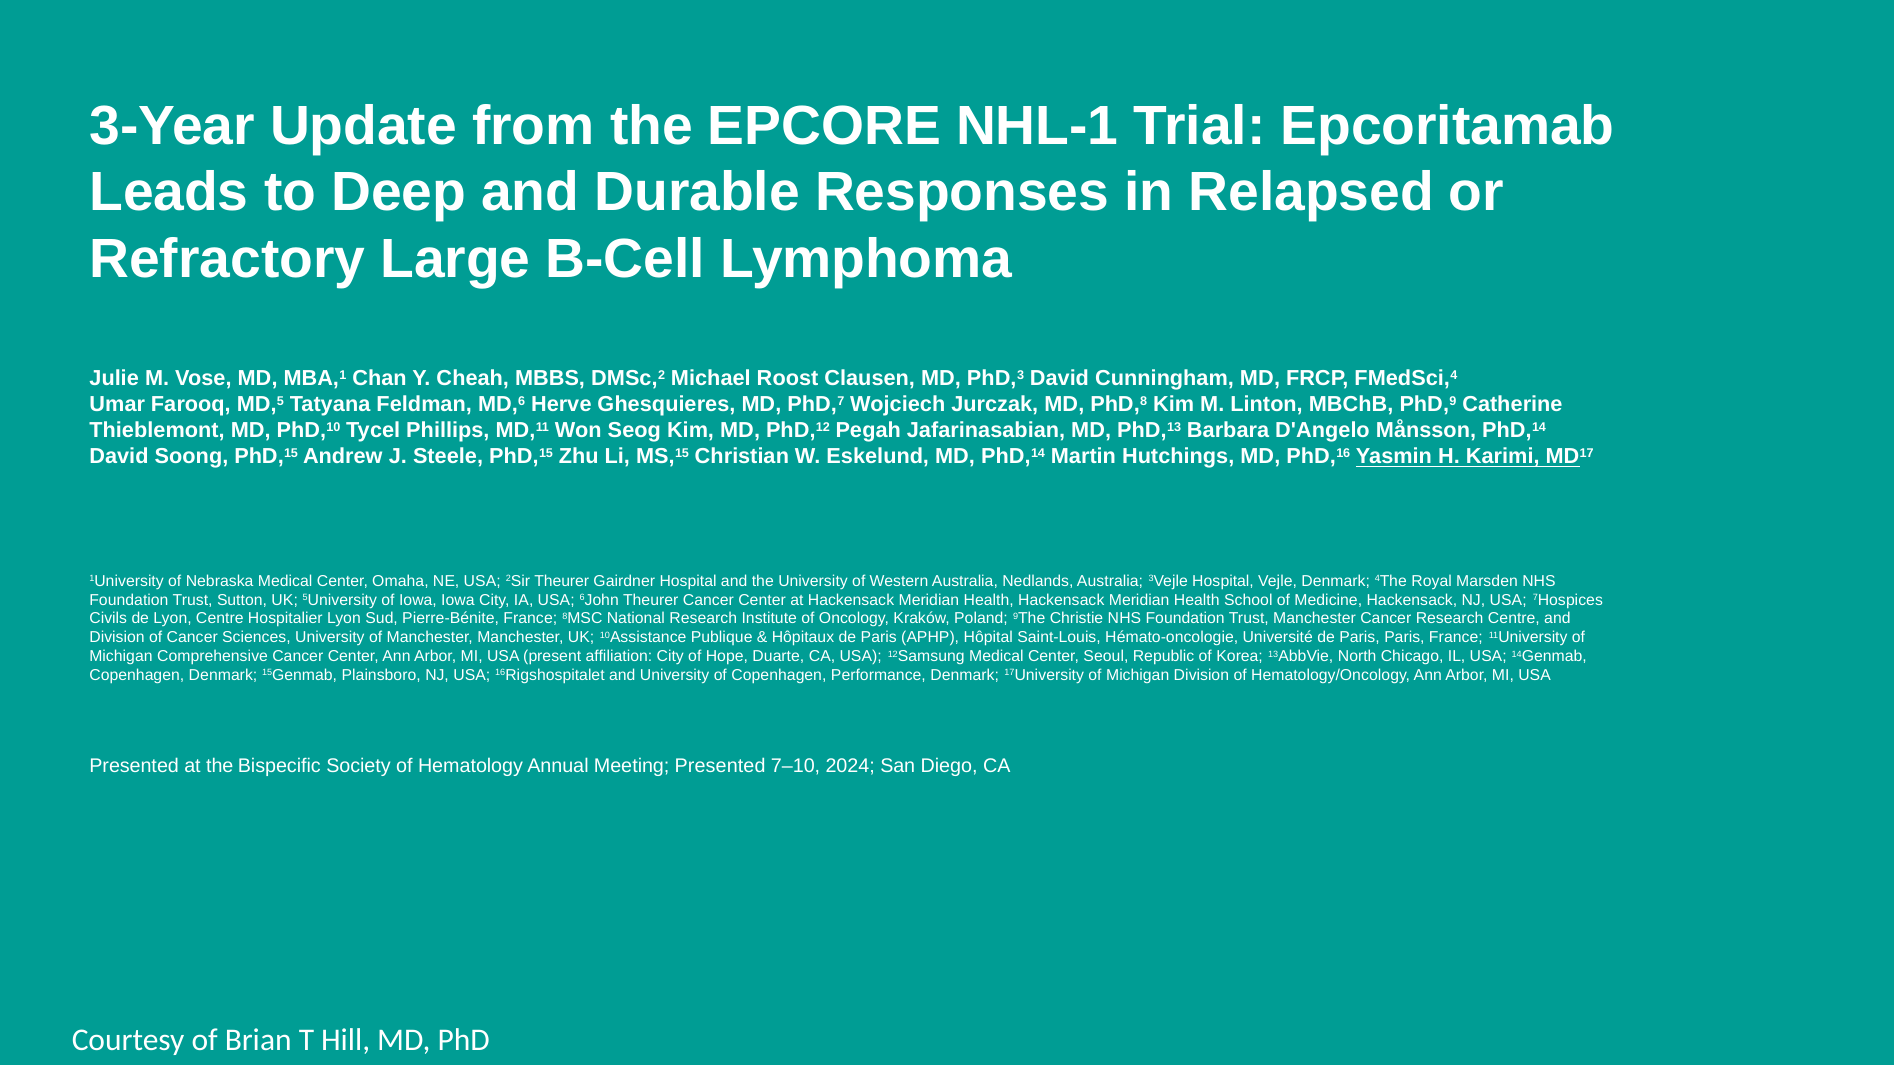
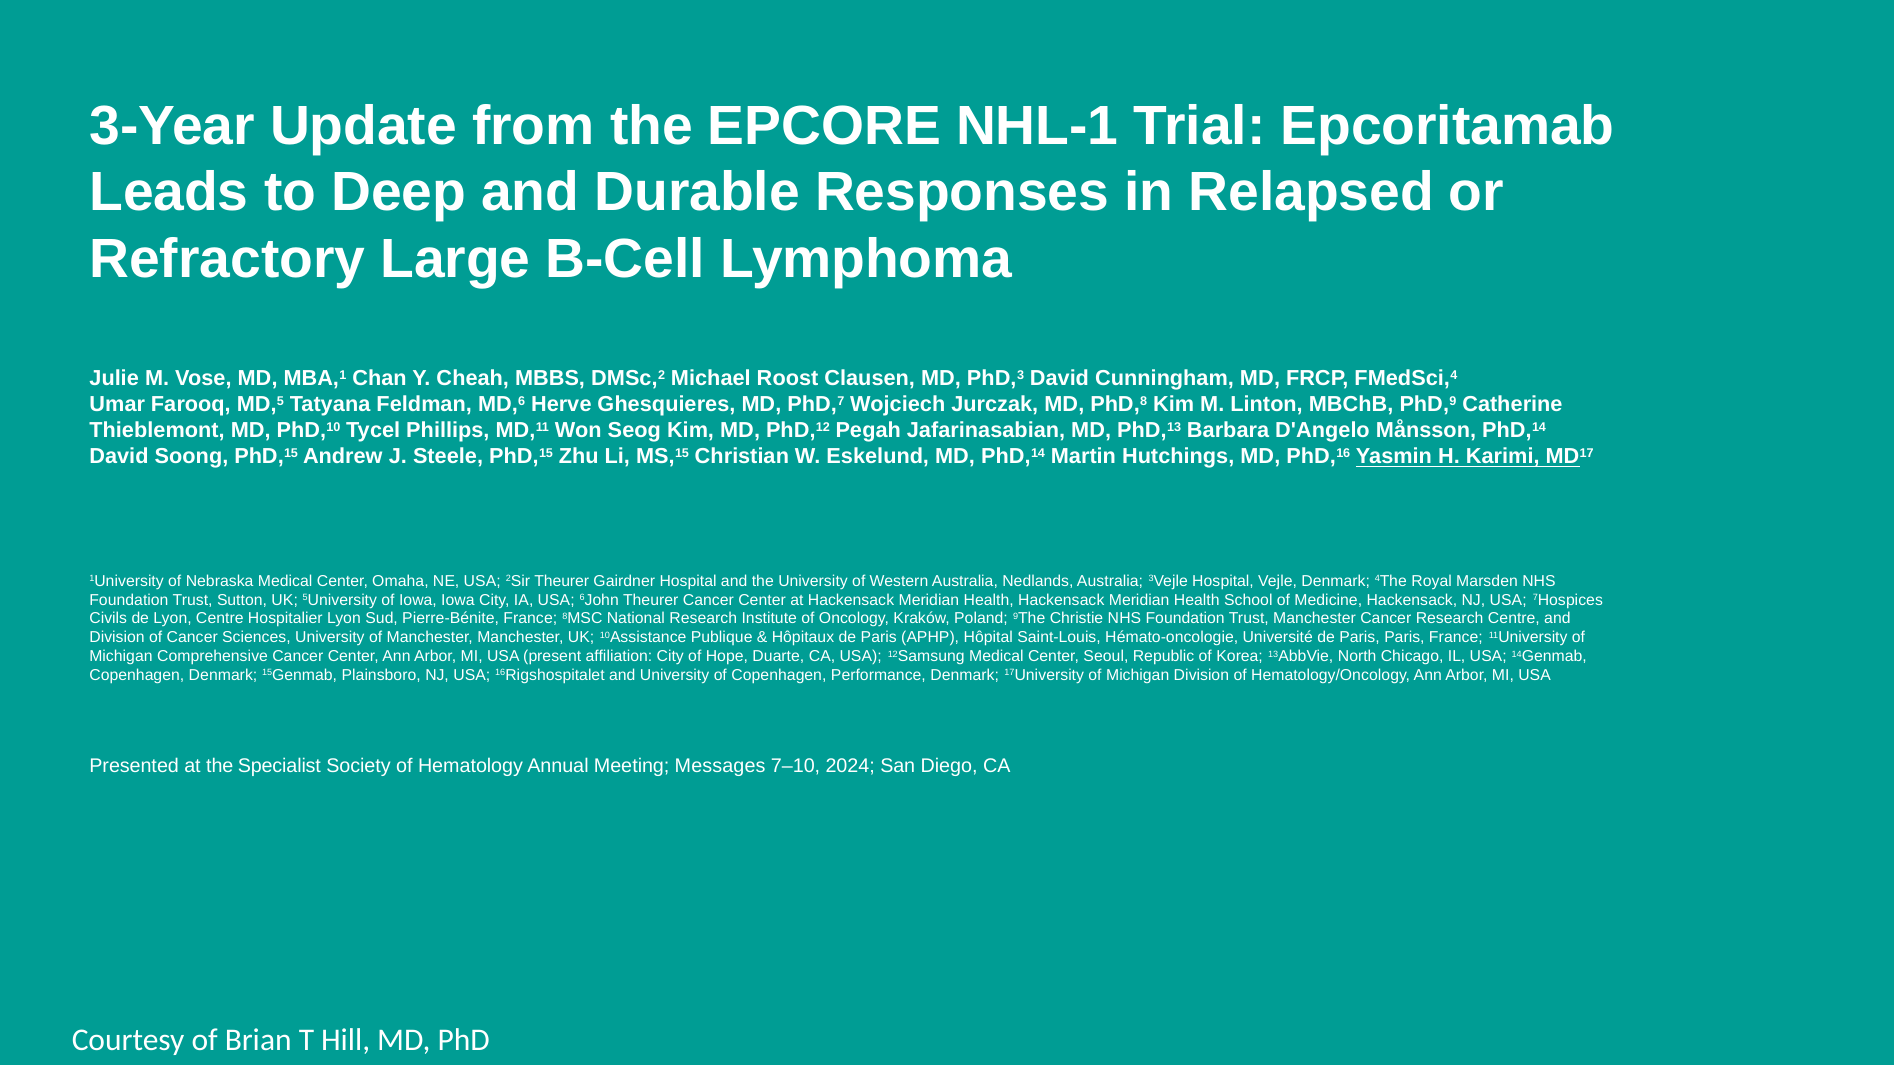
Bispecific: Bispecific -> Specialist
Meeting Presented: Presented -> Messages
